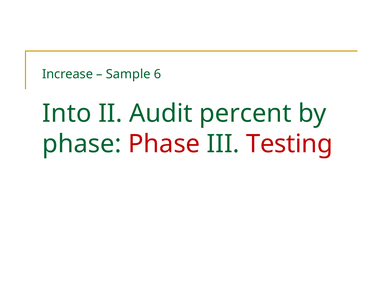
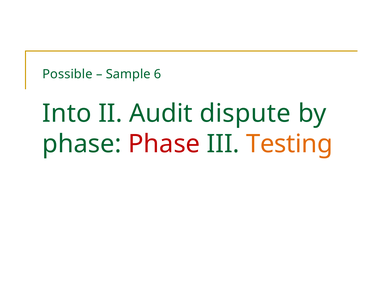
Increase: Increase -> Possible
percent: percent -> dispute
Testing colour: red -> orange
